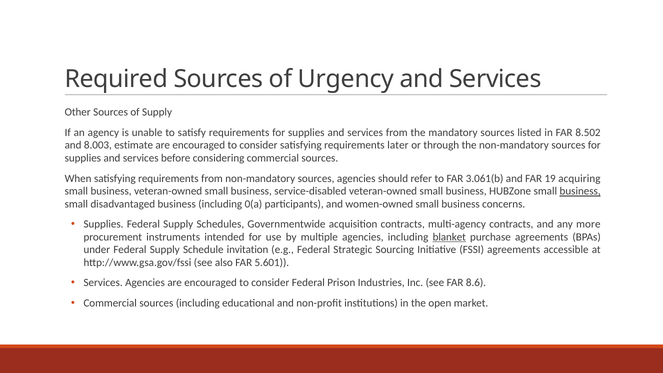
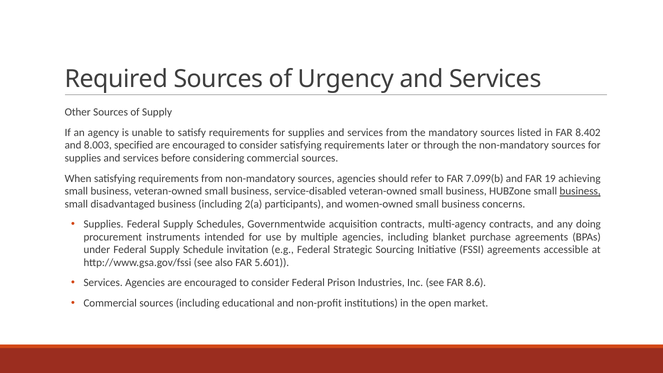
8.502: 8.502 -> 8.402
estimate: estimate -> specified
3.061(b: 3.061(b -> 7.099(b
acquiring: acquiring -> achieving
0(a: 0(a -> 2(a
more: more -> doing
blanket underline: present -> none
